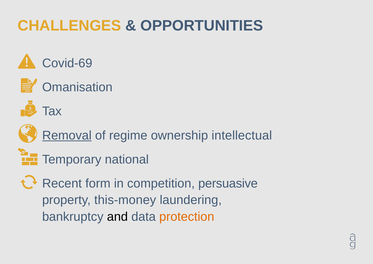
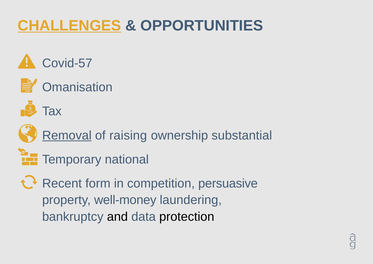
CHALLENGES underline: none -> present
Covid-69: Covid-69 -> Covid-57
regime: regime -> raising
intellectual: intellectual -> substantial
this-money: this-money -> well-money
protection colour: orange -> black
